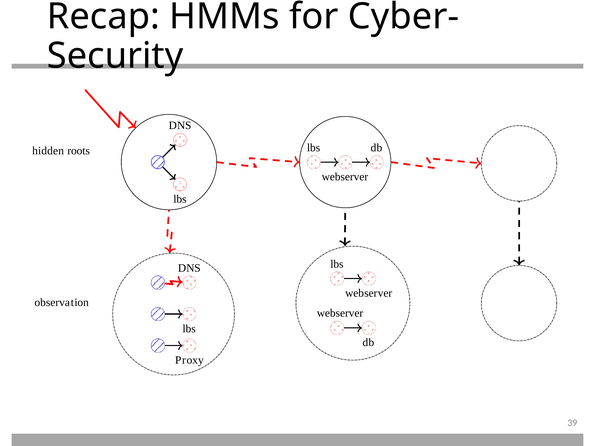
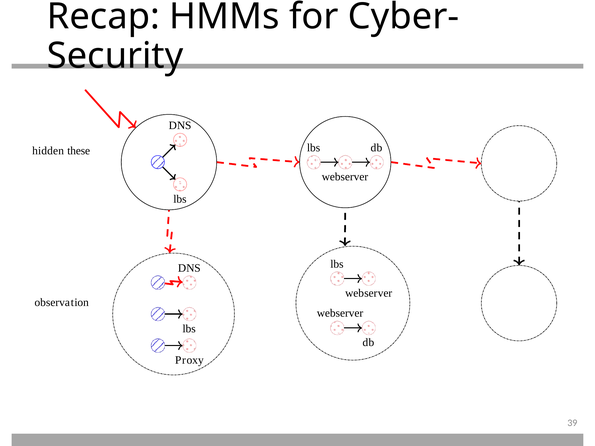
roots: roots -> these
